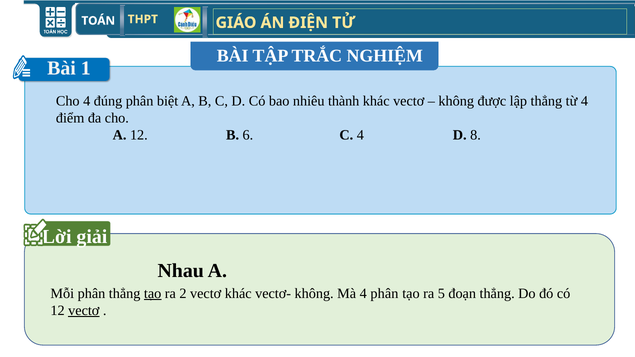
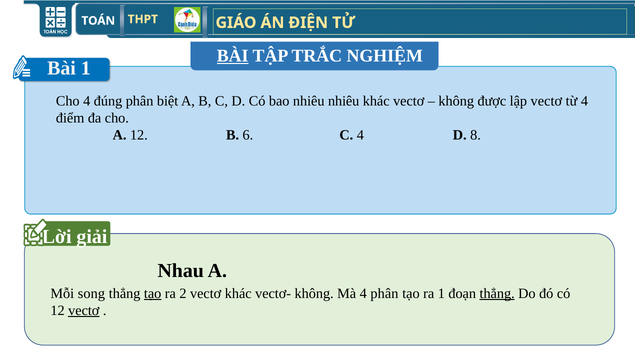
BÀI at (233, 56) underline: none -> present
nhiêu thành: thành -> nhiêu
lập thẳng: thẳng -> vectơ
Mỗi phân: phân -> song
ra 5: 5 -> 1
thẳng at (497, 294) underline: none -> present
